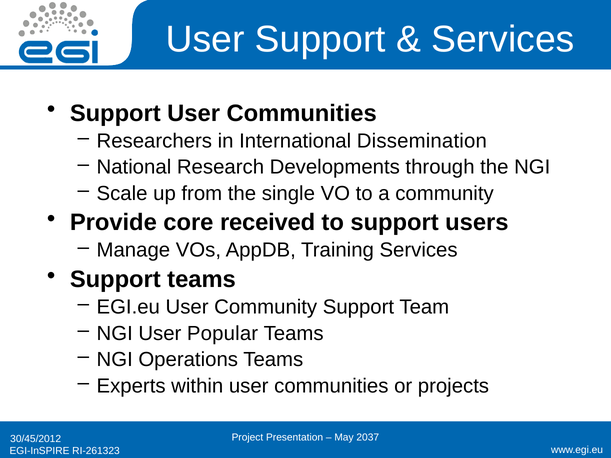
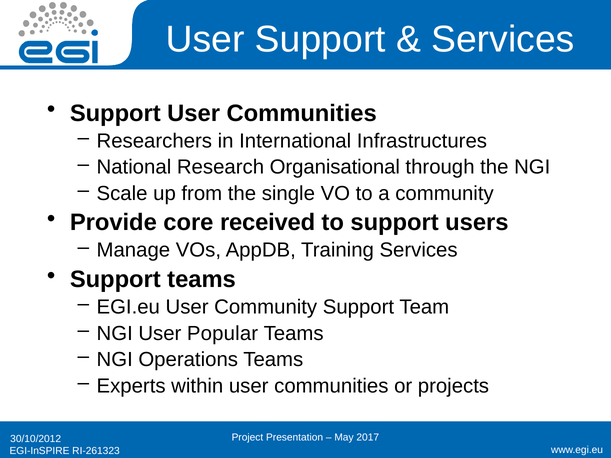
Dissemination: Dissemination -> Infrastructures
Developments: Developments -> Organisational
30/45/2012: 30/45/2012 -> 30/10/2012
2037: 2037 -> 2017
